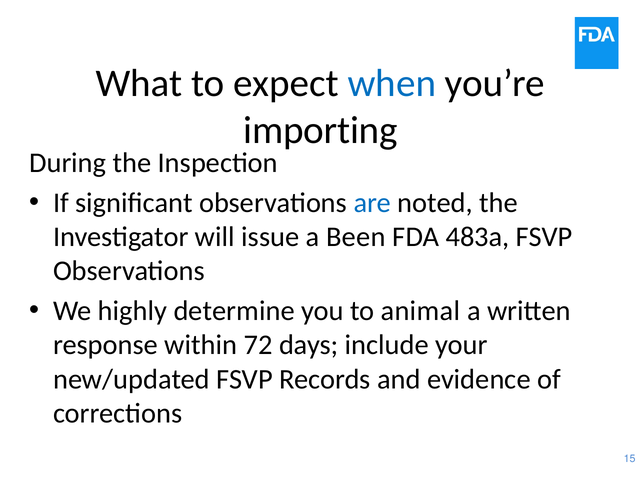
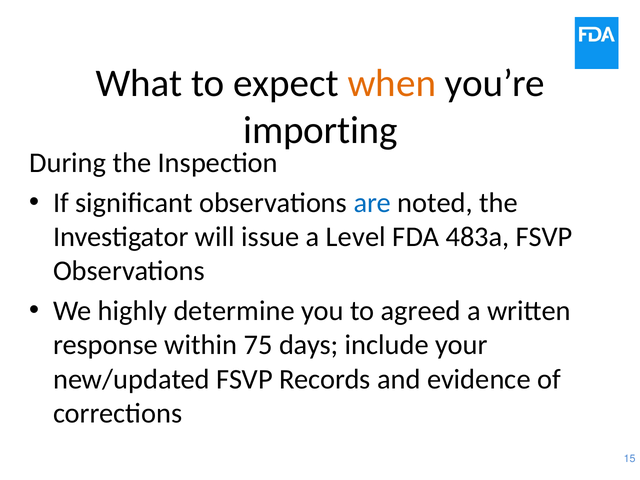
when colour: blue -> orange
Been: Been -> Level
animal: animal -> agreed
72: 72 -> 75
